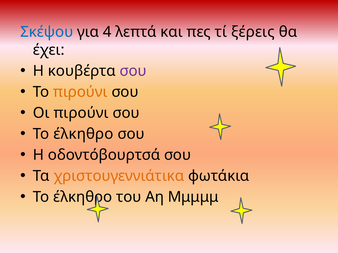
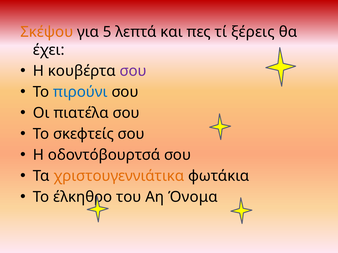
Σκέψου colour: blue -> orange
4: 4 -> 5
πιρούνι at (80, 92) colour: orange -> blue
Οι πιρούνι: πιρούνι -> πιατέλα
έλκηθρο at (83, 134): έλκηθρο -> σκεφτείς
Μμμμμ: Μμμμμ -> Όνομα
